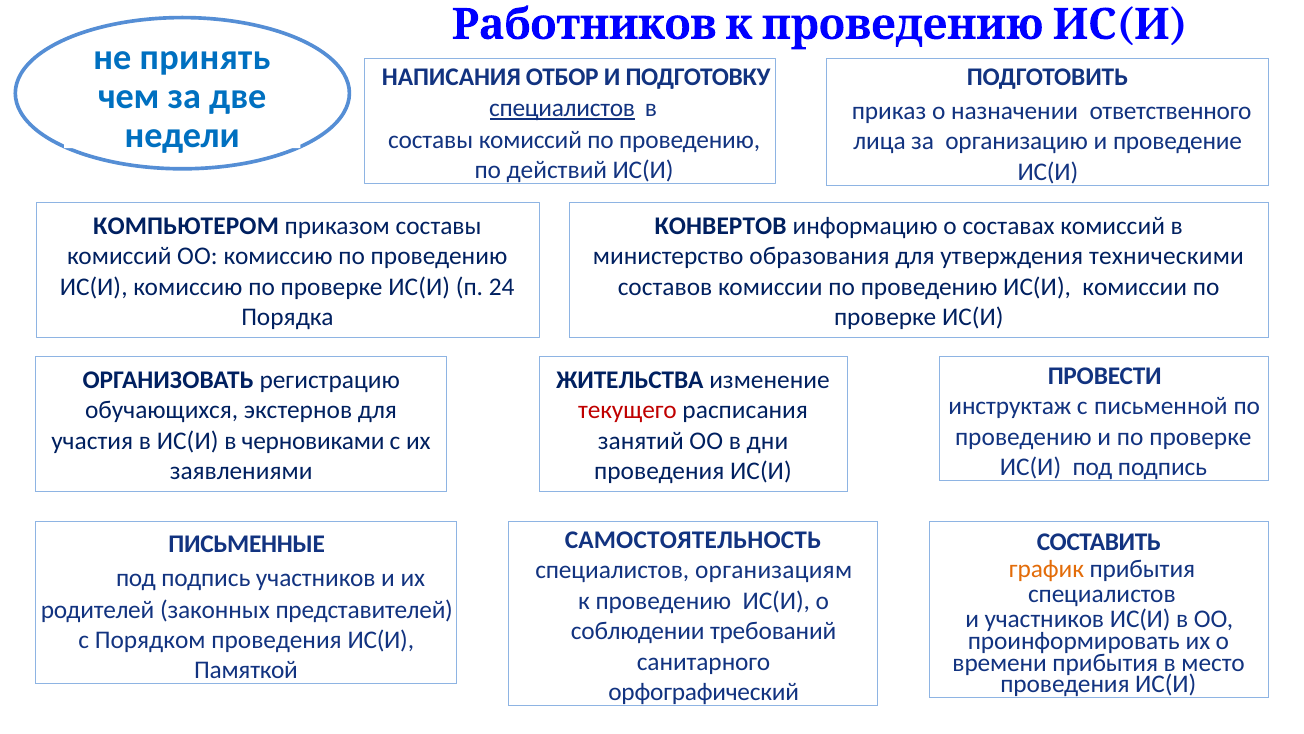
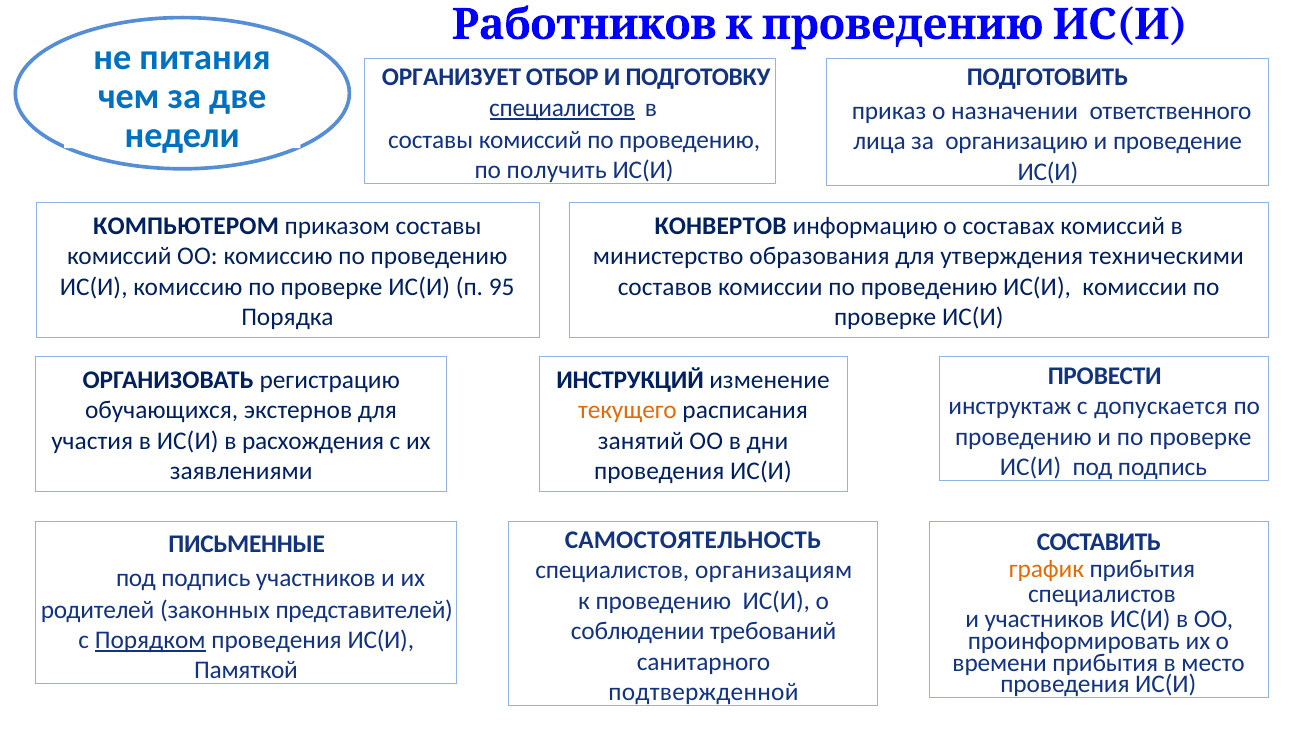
принять: принять -> питания
НАПИСАНИЯ: НАПИСАНИЯ -> ОРГАНИЗУЕТ
действий: действий -> получить
24: 24 -> 95
ЖИТЕЛЬСТВА: ЖИТЕЛЬСТВА -> ИНСТРУКЦИЙ
письменной: письменной -> допускается
текущего colour: red -> orange
черновиками: черновиками -> расхождения
Порядком underline: none -> present
орфографический: орфографический -> подтвержденной
